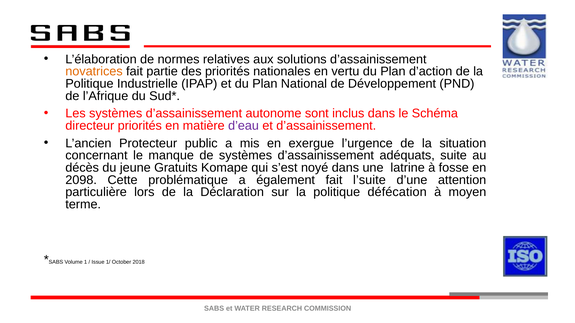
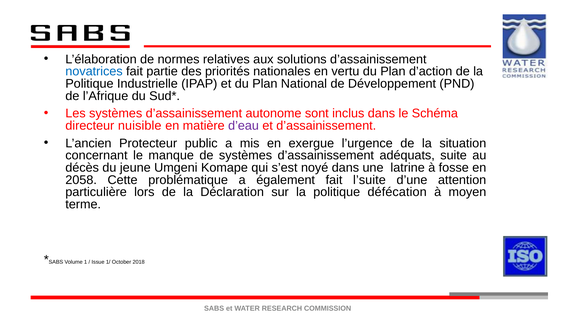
novatrices colour: orange -> blue
directeur priorités: priorités -> nuisible
Gratuits: Gratuits -> Umgeni
2098: 2098 -> 2058
